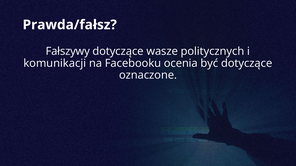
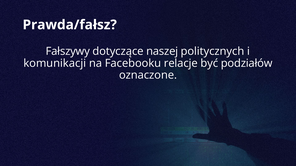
wasze: wasze -> naszej
ocenia: ocenia -> relacje
być dotyczące: dotyczące -> podziałów
